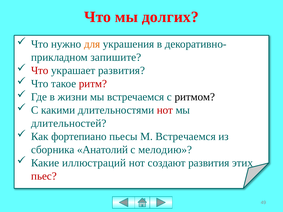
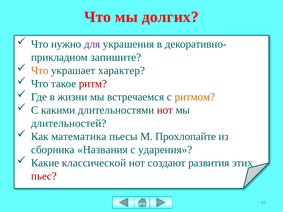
для colour: orange -> purple
Что at (40, 71) colour: red -> orange
украшает развития: развития -> характер
ритмом colour: black -> orange
фортепиано: фортепиано -> математика
М Встречаемся: Встречаемся -> Прохлопайте
Анатолий: Анатолий -> Названия
мелодию: мелодию -> ударения
иллюстраций: иллюстраций -> классической
